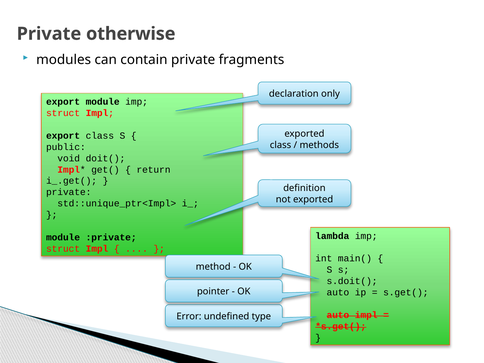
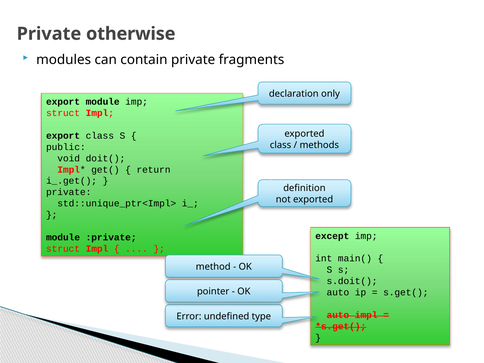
lambda: lambda -> except
